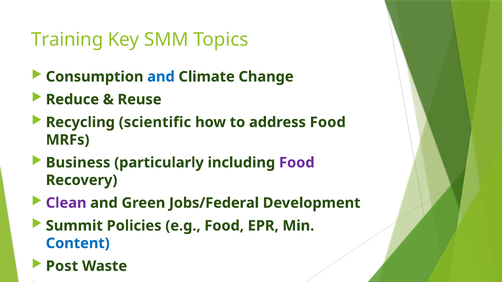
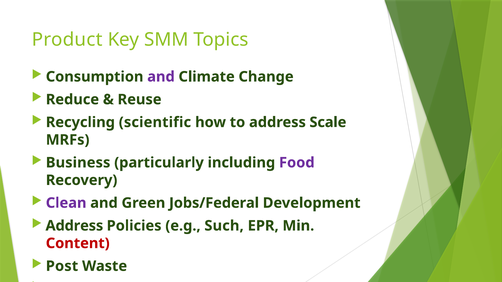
Training: Training -> Product
and at (161, 77) colour: blue -> purple
address Food: Food -> Scale
Summit at (74, 226): Summit -> Address
e.g Food: Food -> Such
Content colour: blue -> red
